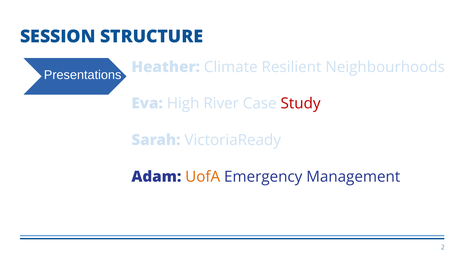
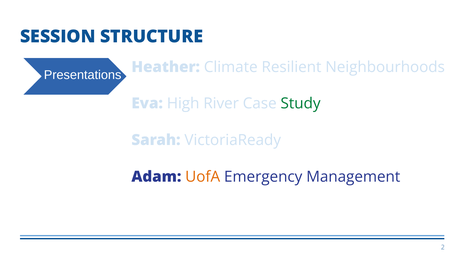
Study colour: red -> green
